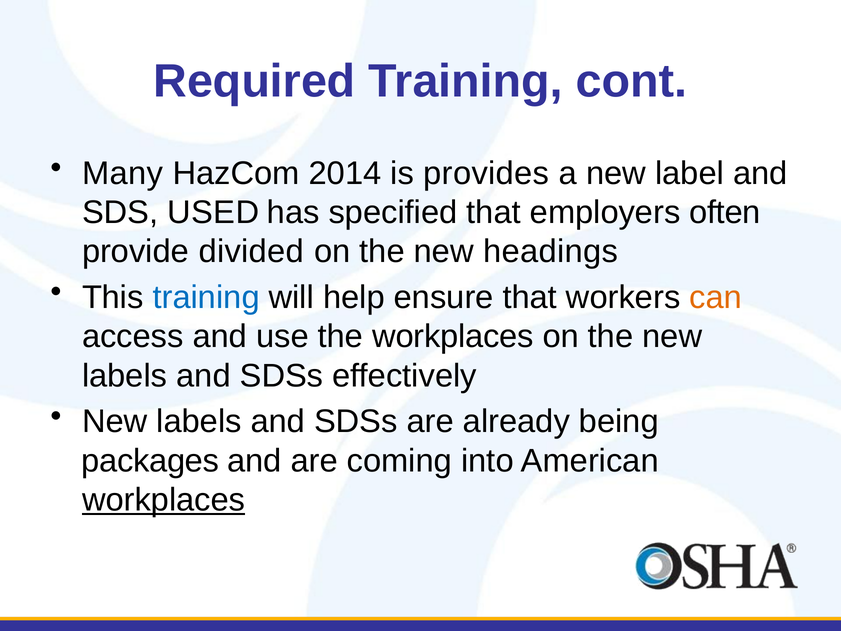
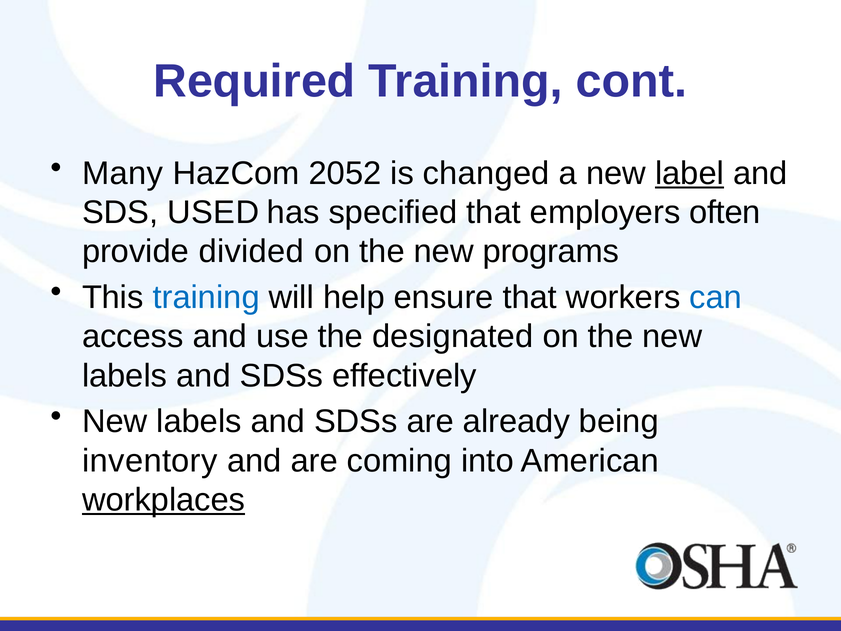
2014: 2014 -> 2052
provides: provides -> changed
label underline: none -> present
headings: headings -> programs
can colour: orange -> blue
the workplaces: workplaces -> designated
packages: packages -> inventory
